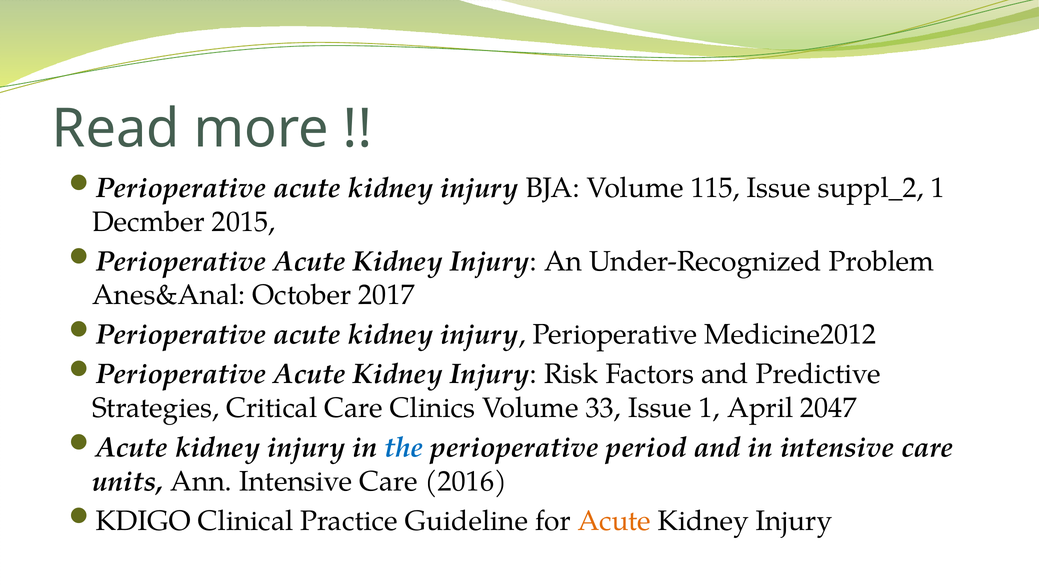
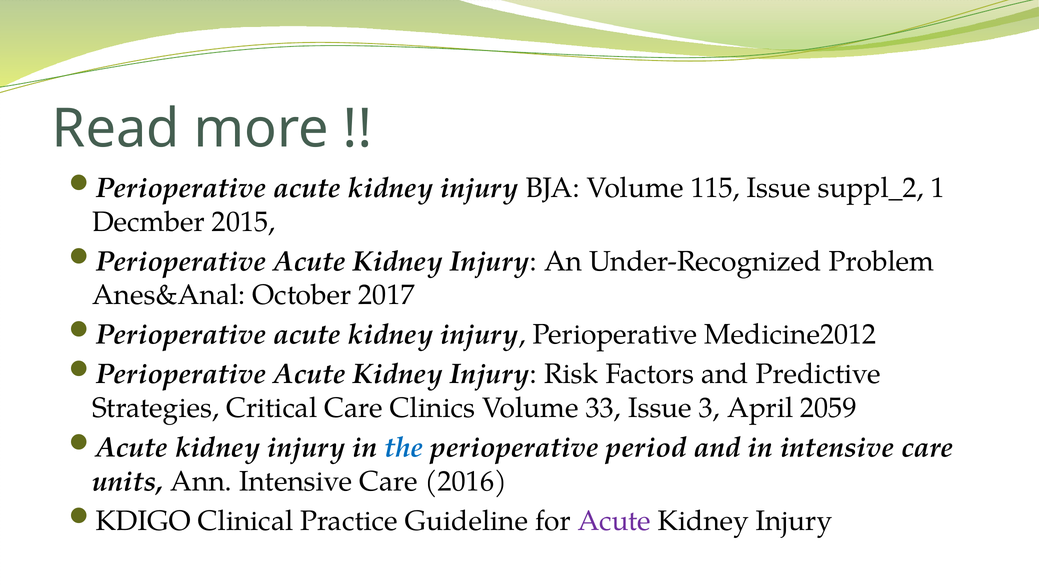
Issue 1: 1 -> 3
2047: 2047 -> 2059
Acute at (614, 520) colour: orange -> purple
